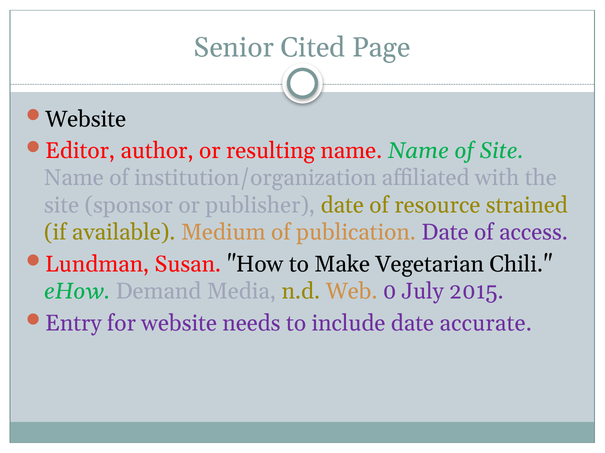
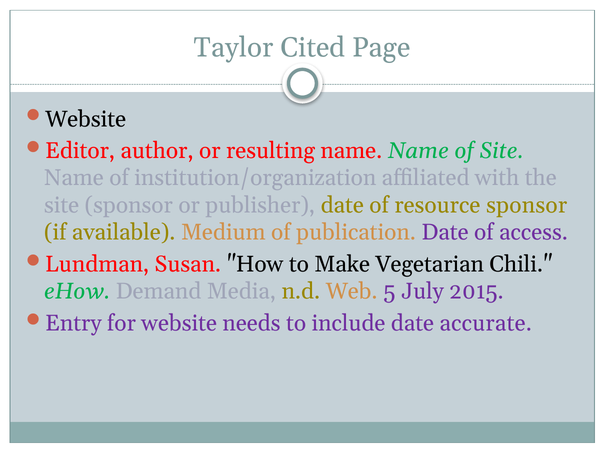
Senior: Senior -> Taylor
resource strained: strained -> sponsor
0: 0 -> 5
